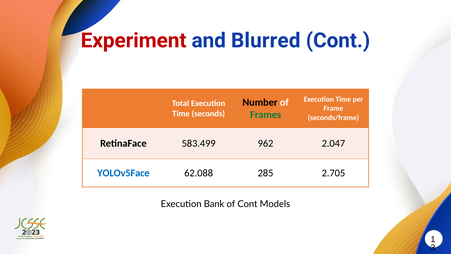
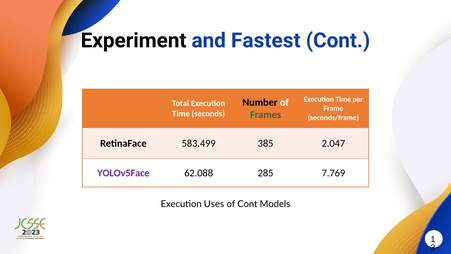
Experiment colour: red -> black
Blurred: Blurred -> Fastest
962: 962 -> 385
YOLOv5Face colour: blue -> purple
2.705: 2.705 -> 7.769
Bank: Bank -> Uses
